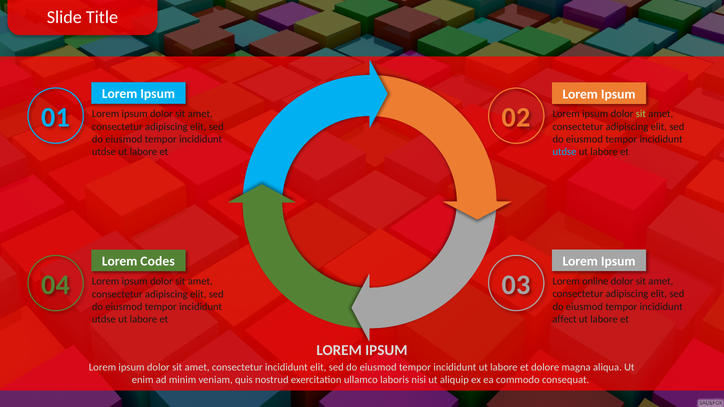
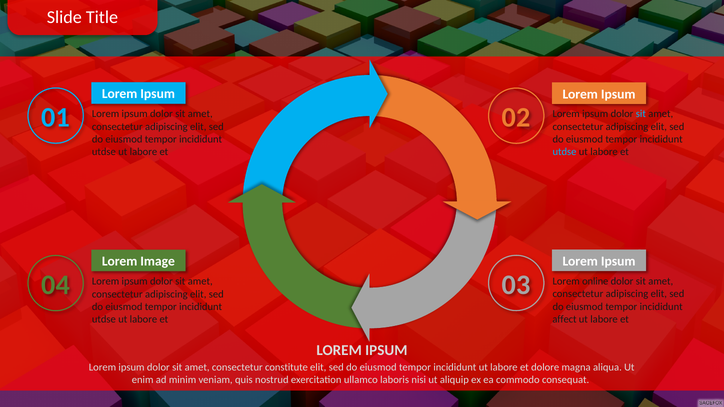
sit at (641, 114) colour: light green -> light blue
Codes: Codes -> Image
consectetur incididunt: incididunt -> constitute
